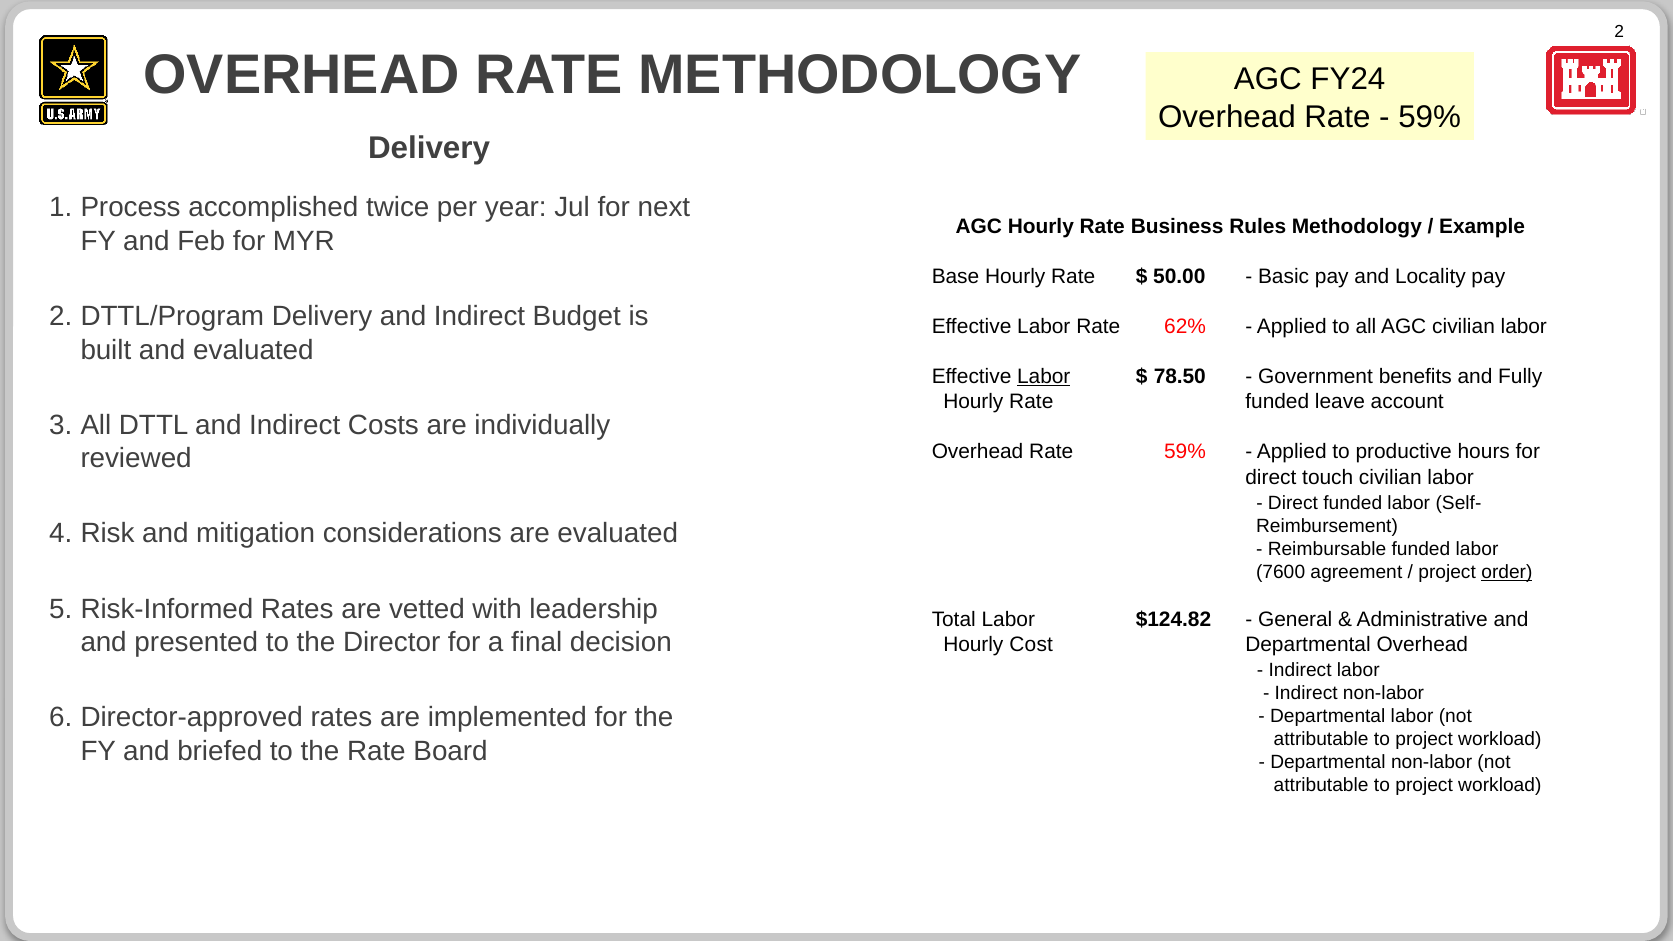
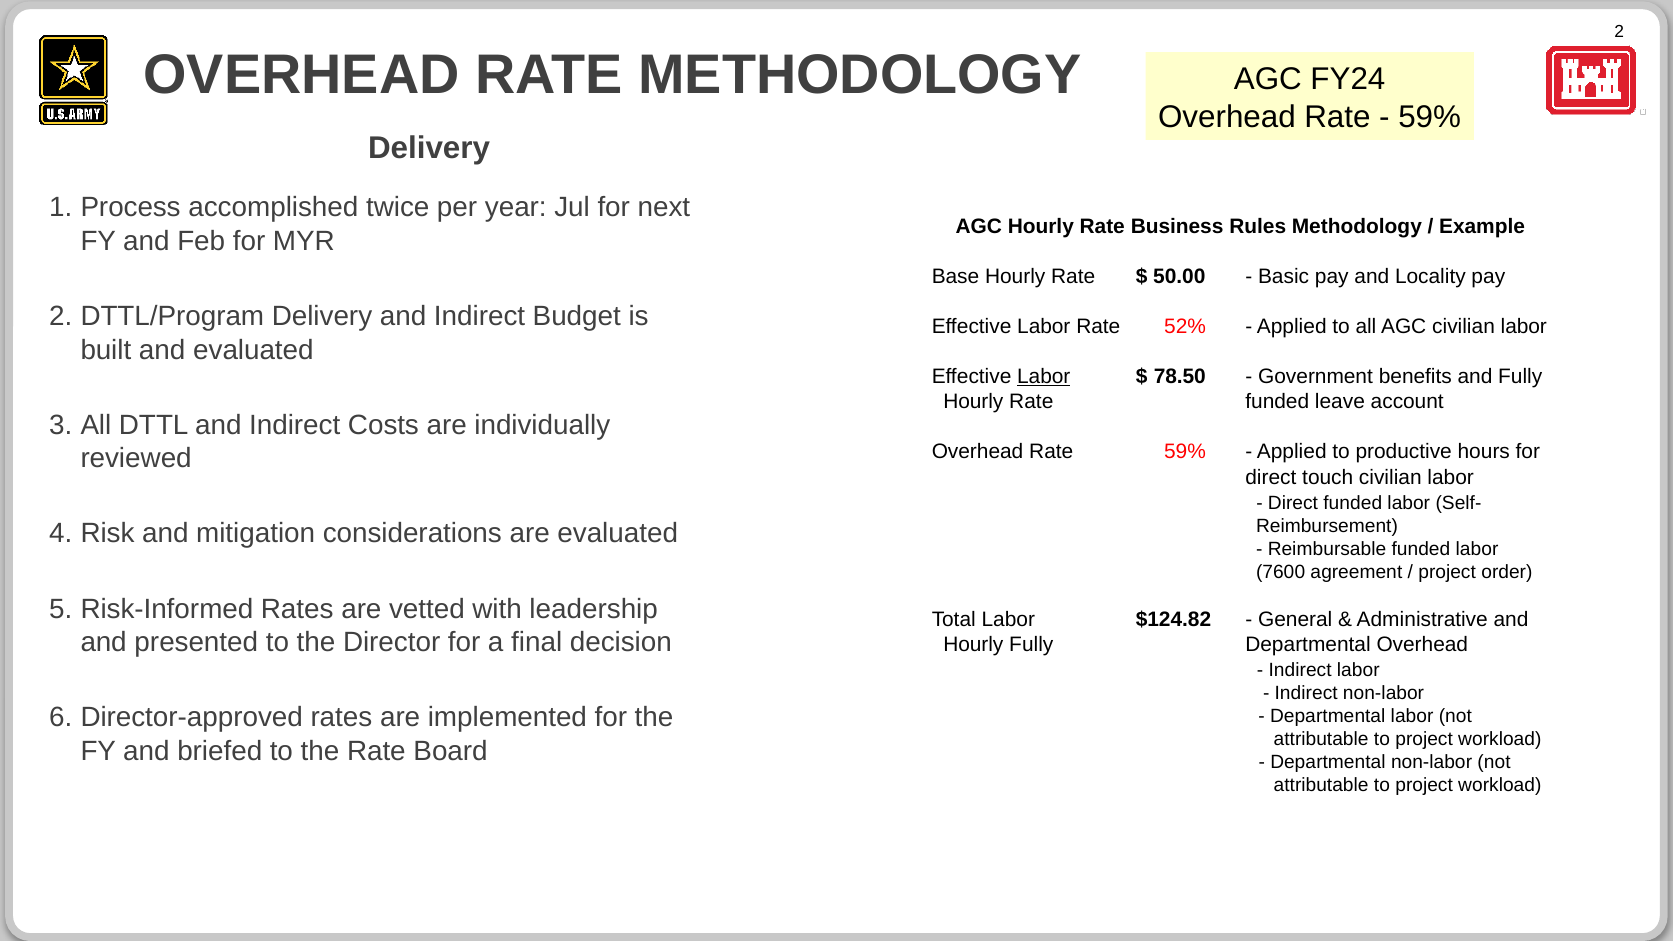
62%: 62% -> 52%
order underline: present -> none
Hourly Cost: Cost -> Fully
